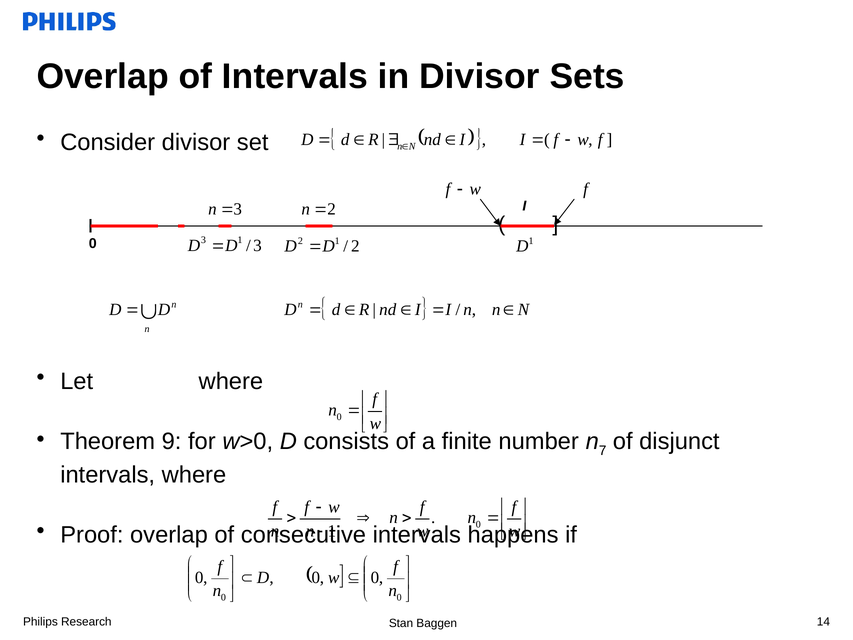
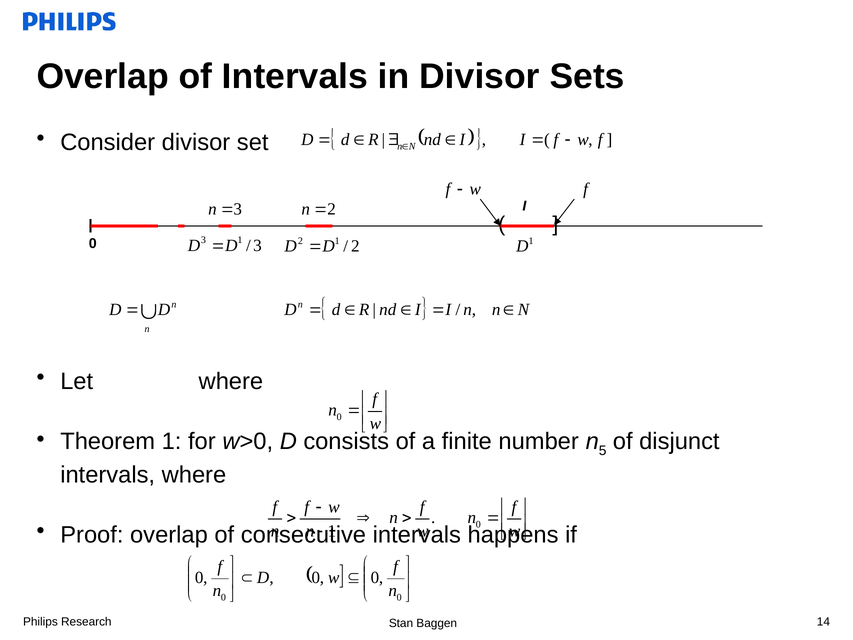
Theorem 9: 9 -> 1
7: 7 -> 5
